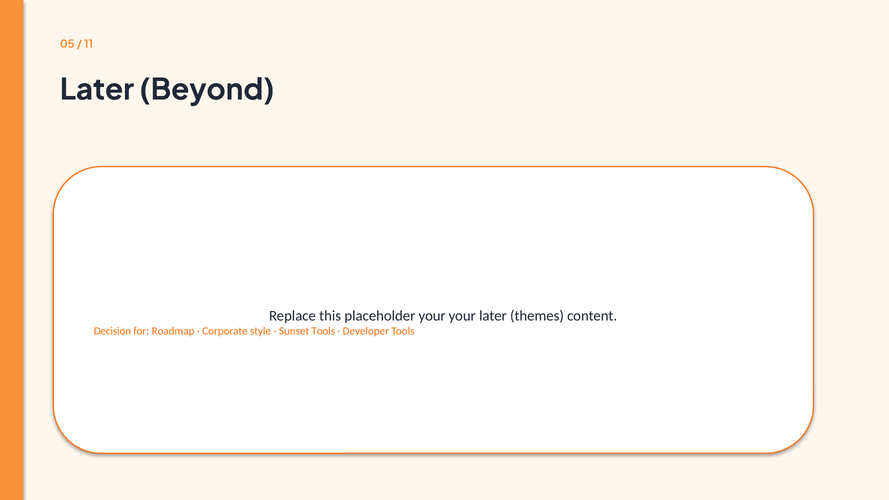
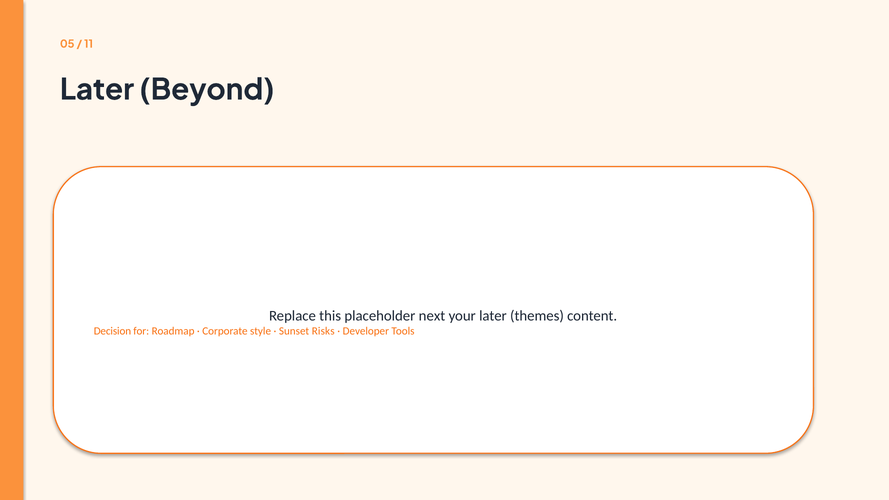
placeholder your: your -> next
Sunset Tools: Tools -> Risks
